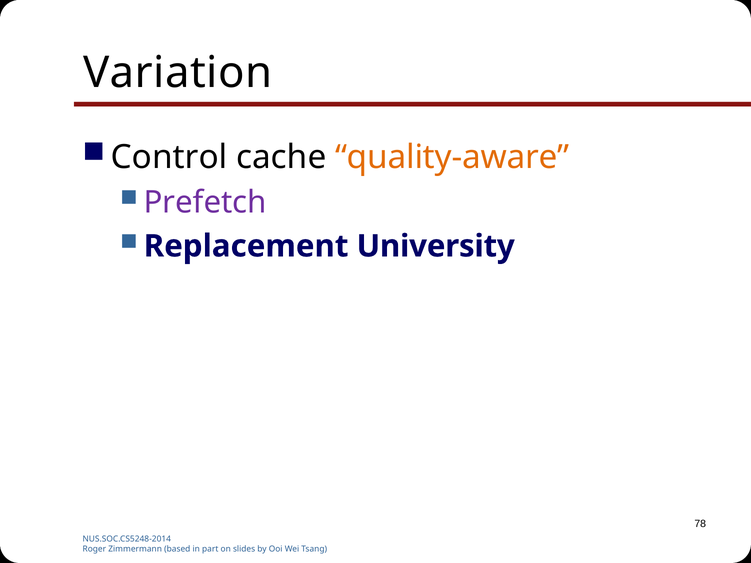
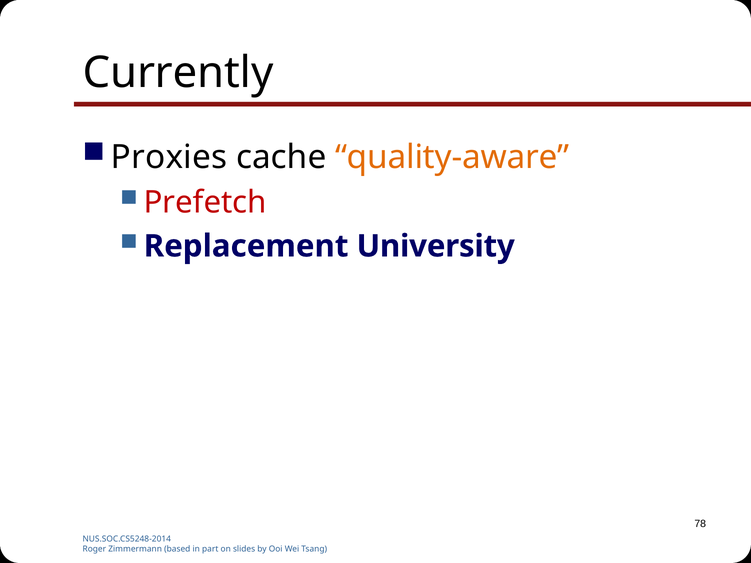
Variation: Variation -> Currently
Control: Control -> Proxies
Prefetch colour: purple -> red
